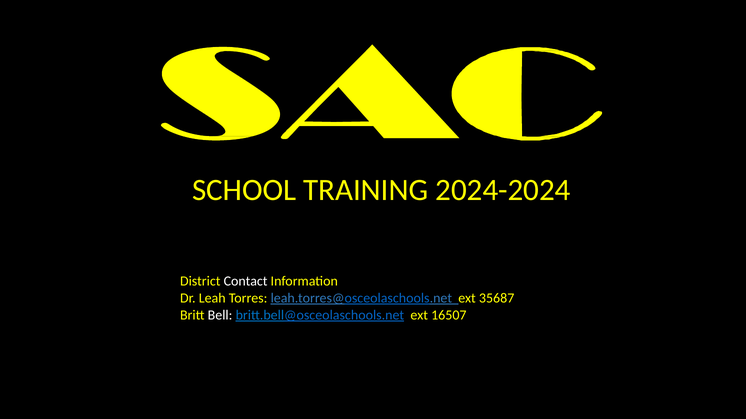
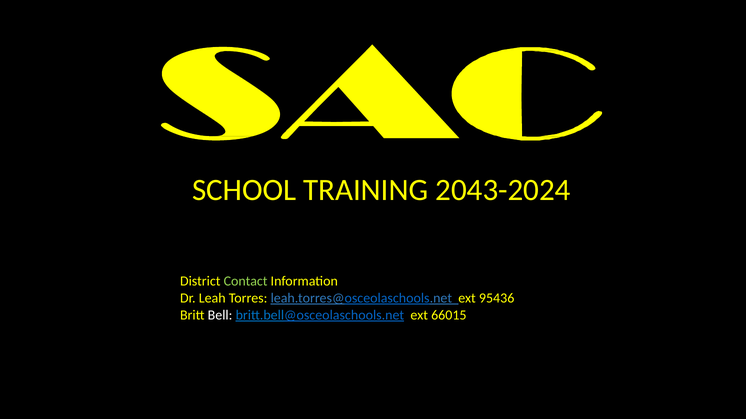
2024-2024: 2024-2024 -> 2043-2024
Contact colour: white -> light green
35687: 35687 -> 95436
16507: 16507 -> 66015
